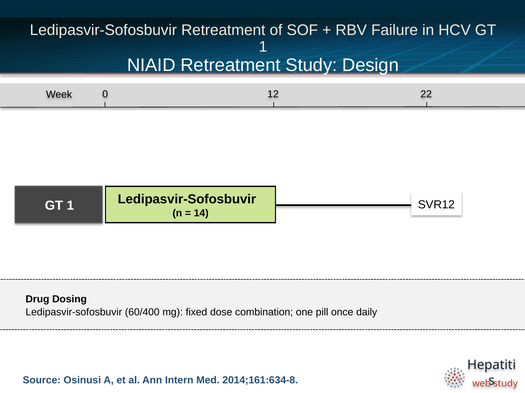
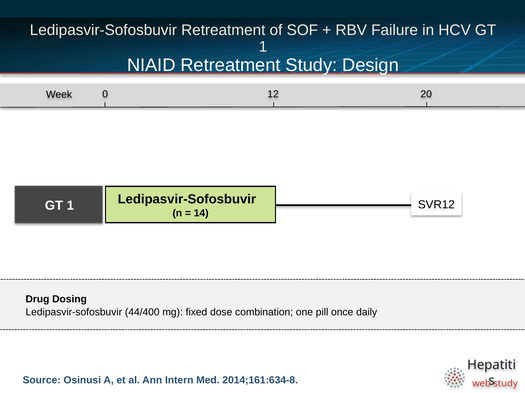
22: 22 -> 20
60/400: 60/400 -> 44/400
